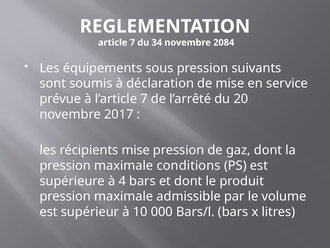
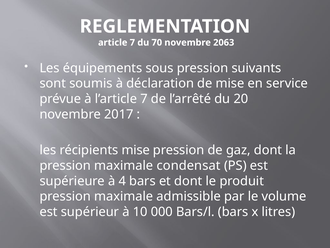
34: 34 -> 70
2084: 2084 -> 2063
conditions: conditions -> condensat
